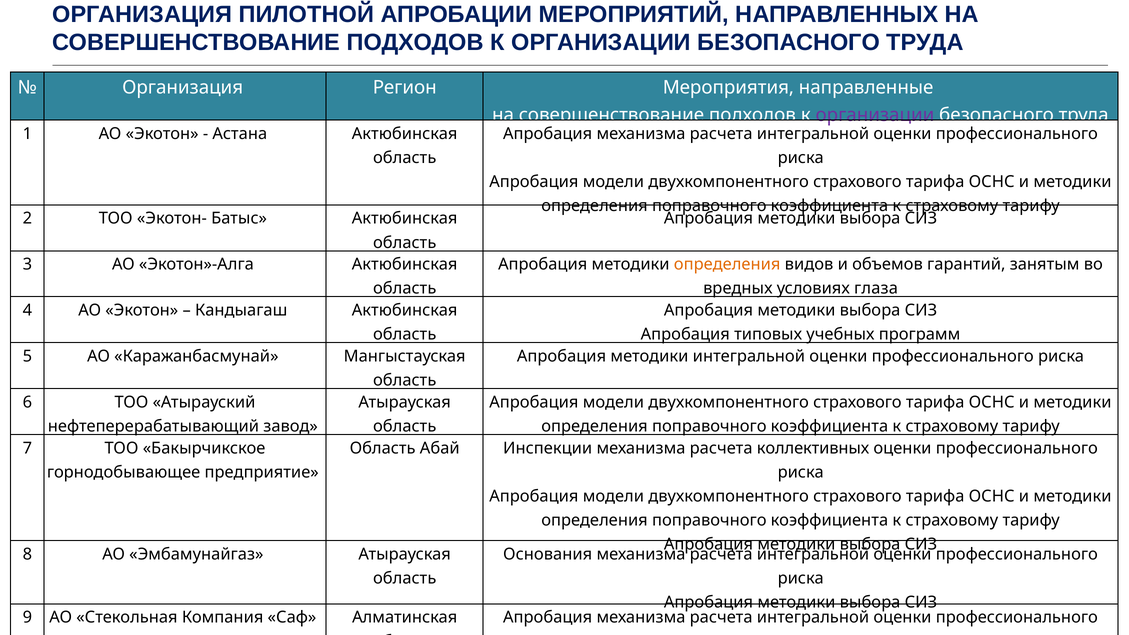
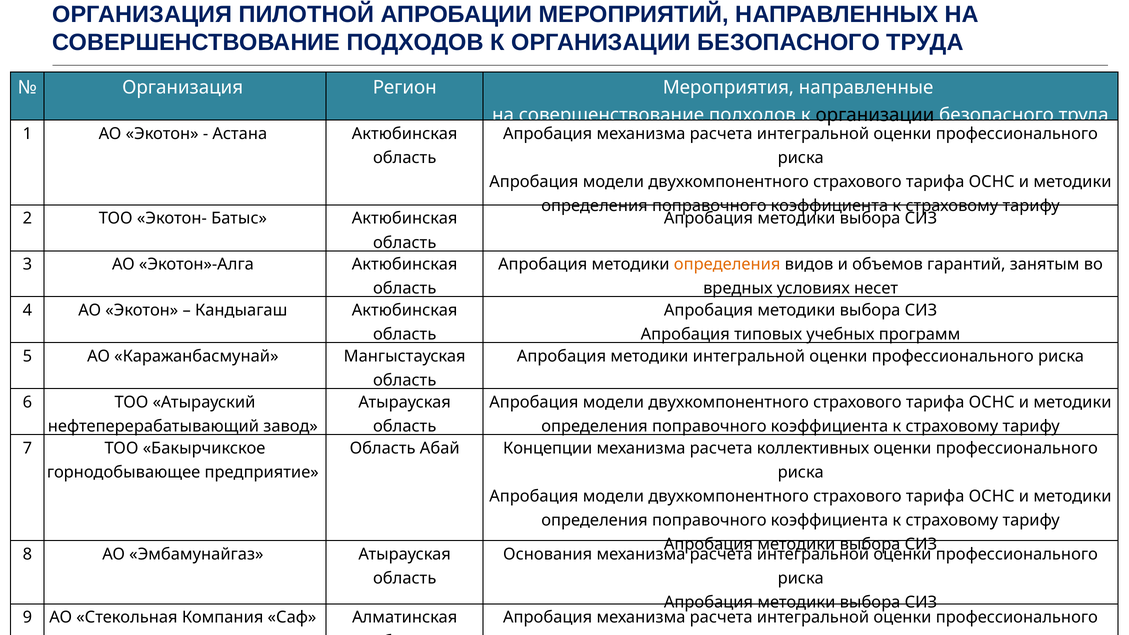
организации at (875, 115) colour: purple -> black
глаза: глаза -> несет
Инспекции: Инспекции -> Концепции
